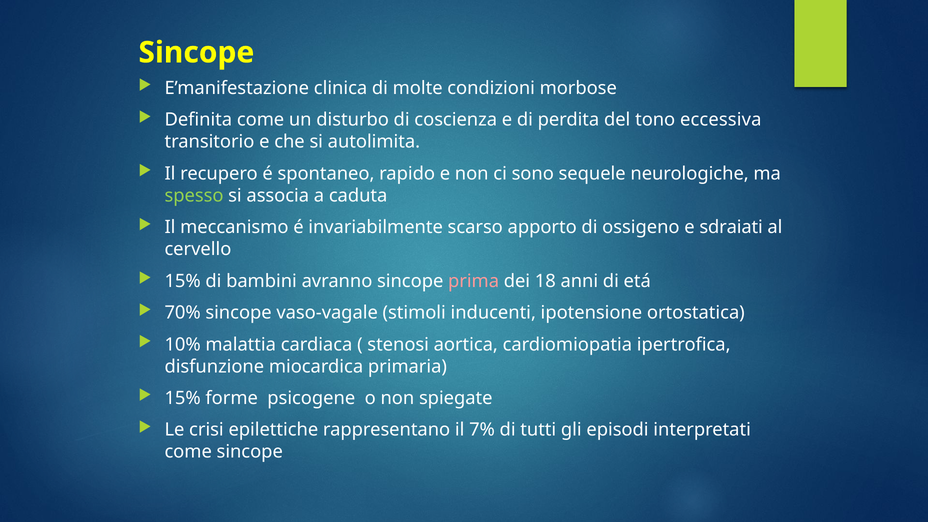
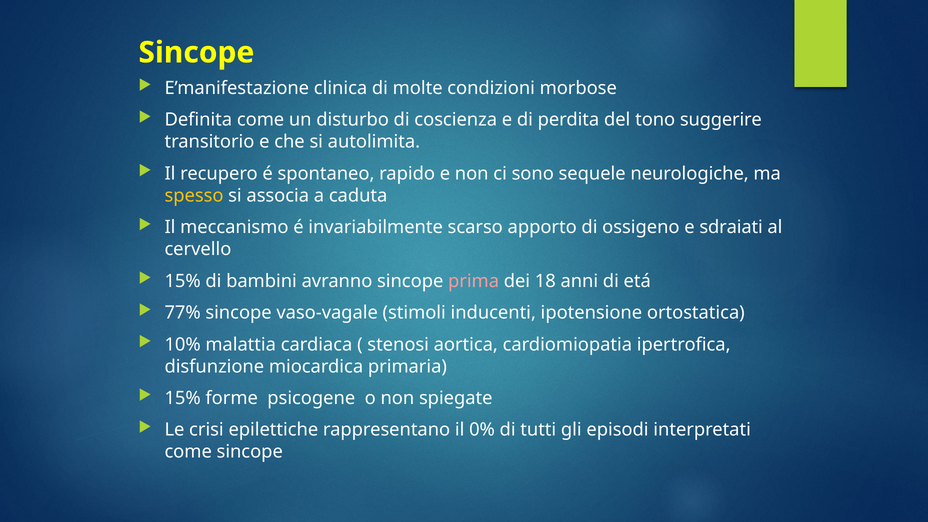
eccessiva: eccessiva -> suggerire
spesso colour: light green -> yellow
70%: 70% -> 77%
7%: 7% -> 0%
